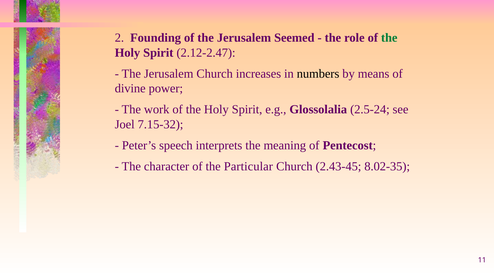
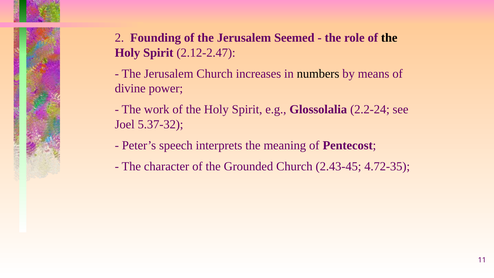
the at (389, 38) colour: green -> black
2.5-24: 2.5-24 -> 2.2-24
7.15-32: 7.15-32 -> 5.37-32
Particular: Particular -> Grounded
8.02-35: 8.02-35 -> 4.72-35
